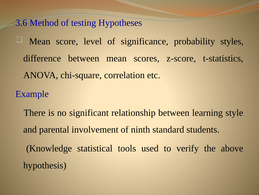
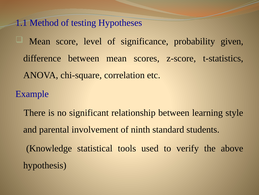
3.6: 3.6 -> 1.1
styles: styles -> given
